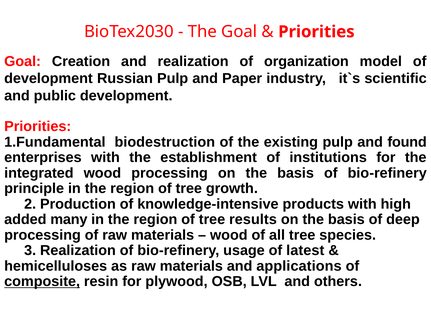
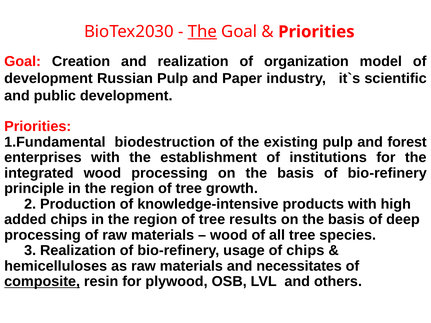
The at (202, 32) underline: none -> present
found: found -> forest
added many: many -> chips
of latest: latest -> chips
applications: applications -> necessitates
